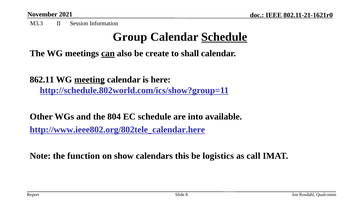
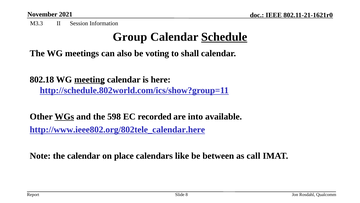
can underline: present -> none
create: create -> voting
862.11: 862.11 -> 802.18
WGs underline: none -> present
804: 804 -> 598
EC schedule: schedule -> recorded
the function: function -> calendar
show: show -> place
this: this -> like
logistics: logistics -> between
